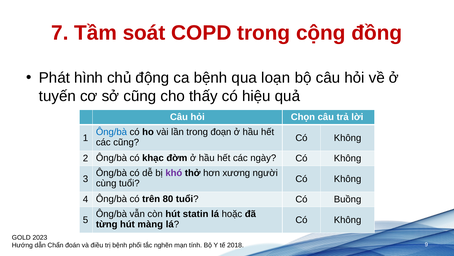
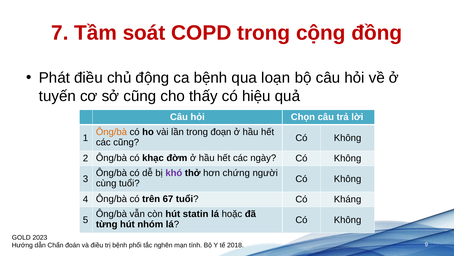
Phát hình: hình -> điều
Ông/bà at (111, 132) colour: blue -> orange
xương: xương -> chứng
80: 80 -> 67
Buồng: Buồng -> Kháng
màng: màng -> nhóm
